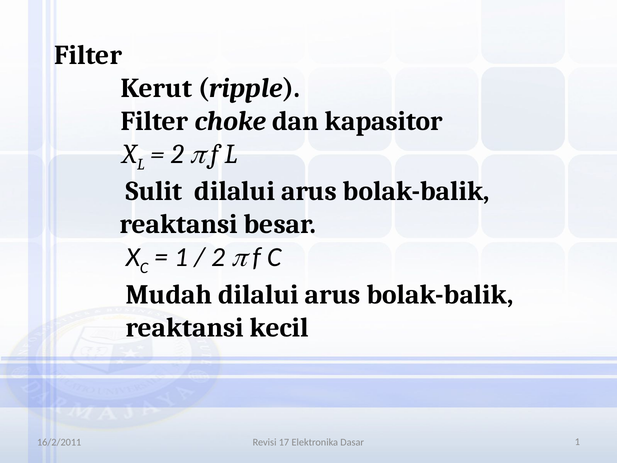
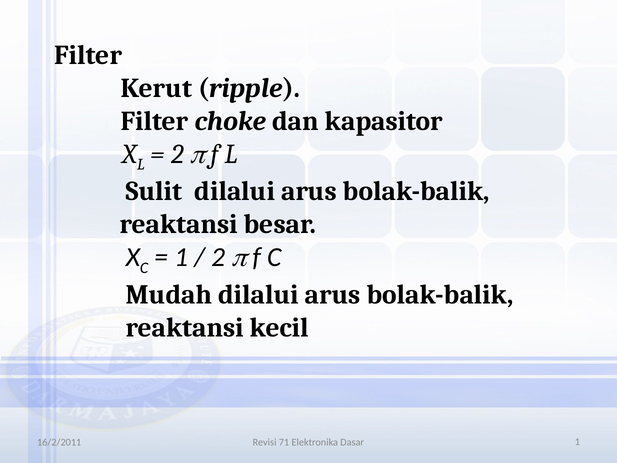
17: 17 -> 71
